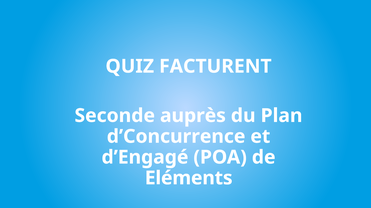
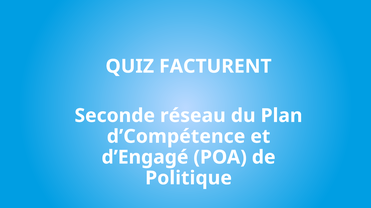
auprès: auprès -> réseau
d’Concurrence: d’Concurrence -> d’Compétence
Eléments: Eléments -> Politique
